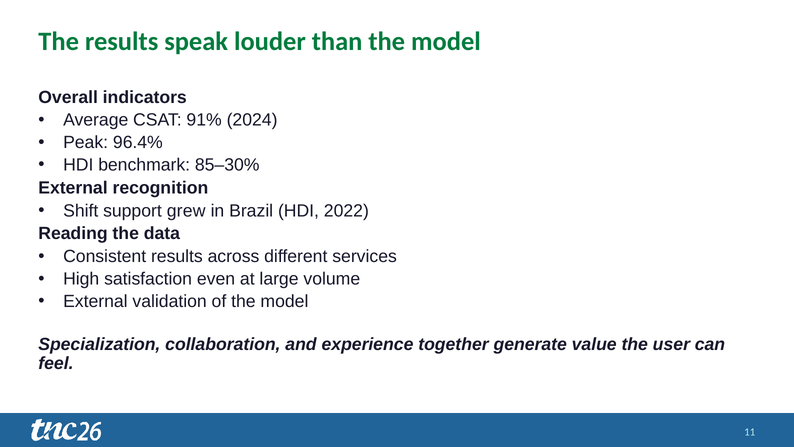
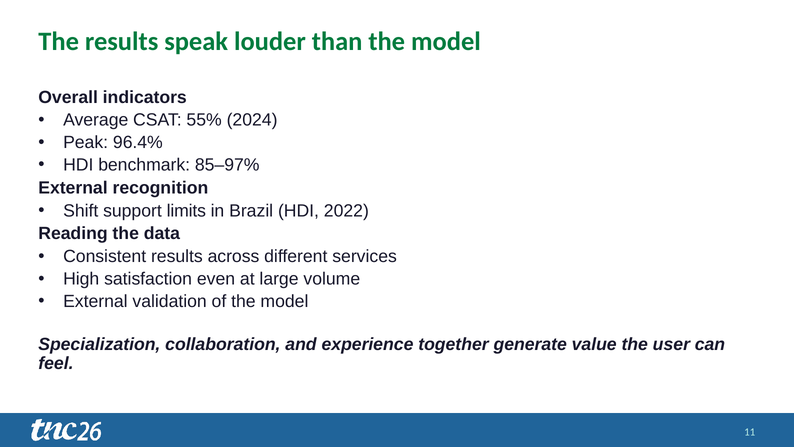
91%: 91% -> 55%
85–30%: 85–30% -> 85–97%
grew: grew -> limits
